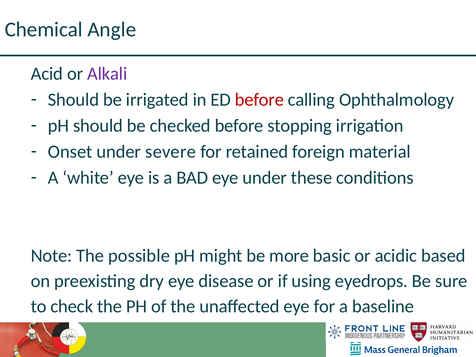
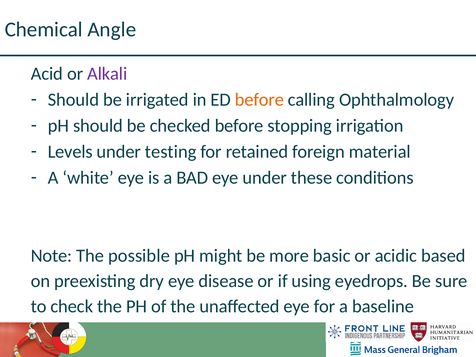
before at (259, 100) colour: red -> orange
Onset: Onset -> Levels
severe: severe -> testing
